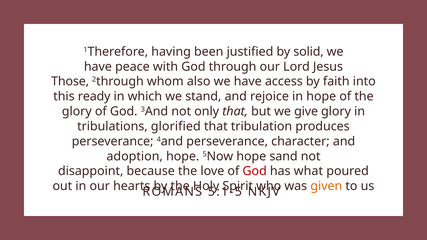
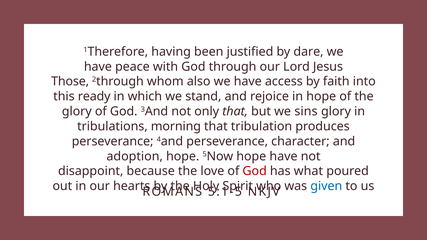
solid: solid -> dare
give: give -> sins
glorified: glorified -> morning
hope sand: sand -> have
given colour: orange -> blue
